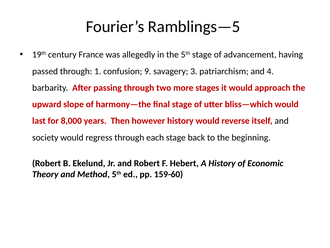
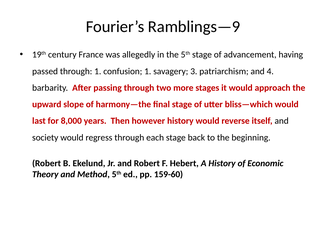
Ramblings—5: Ramblings—5 -> Ramblings—9
confusion 9: 9 -> 1
